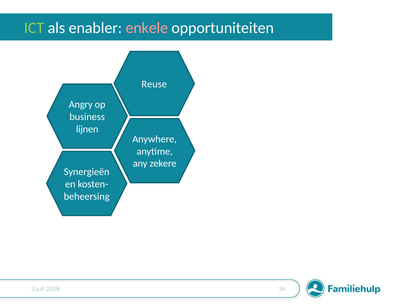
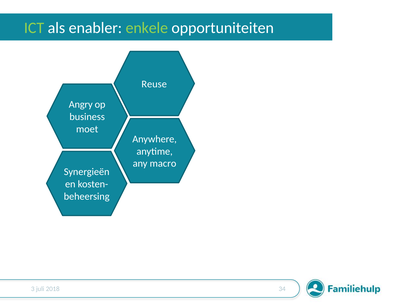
enkele colour: pink -> light green
lijnen: lijnen -> moet
zekere: zekere -> macro
